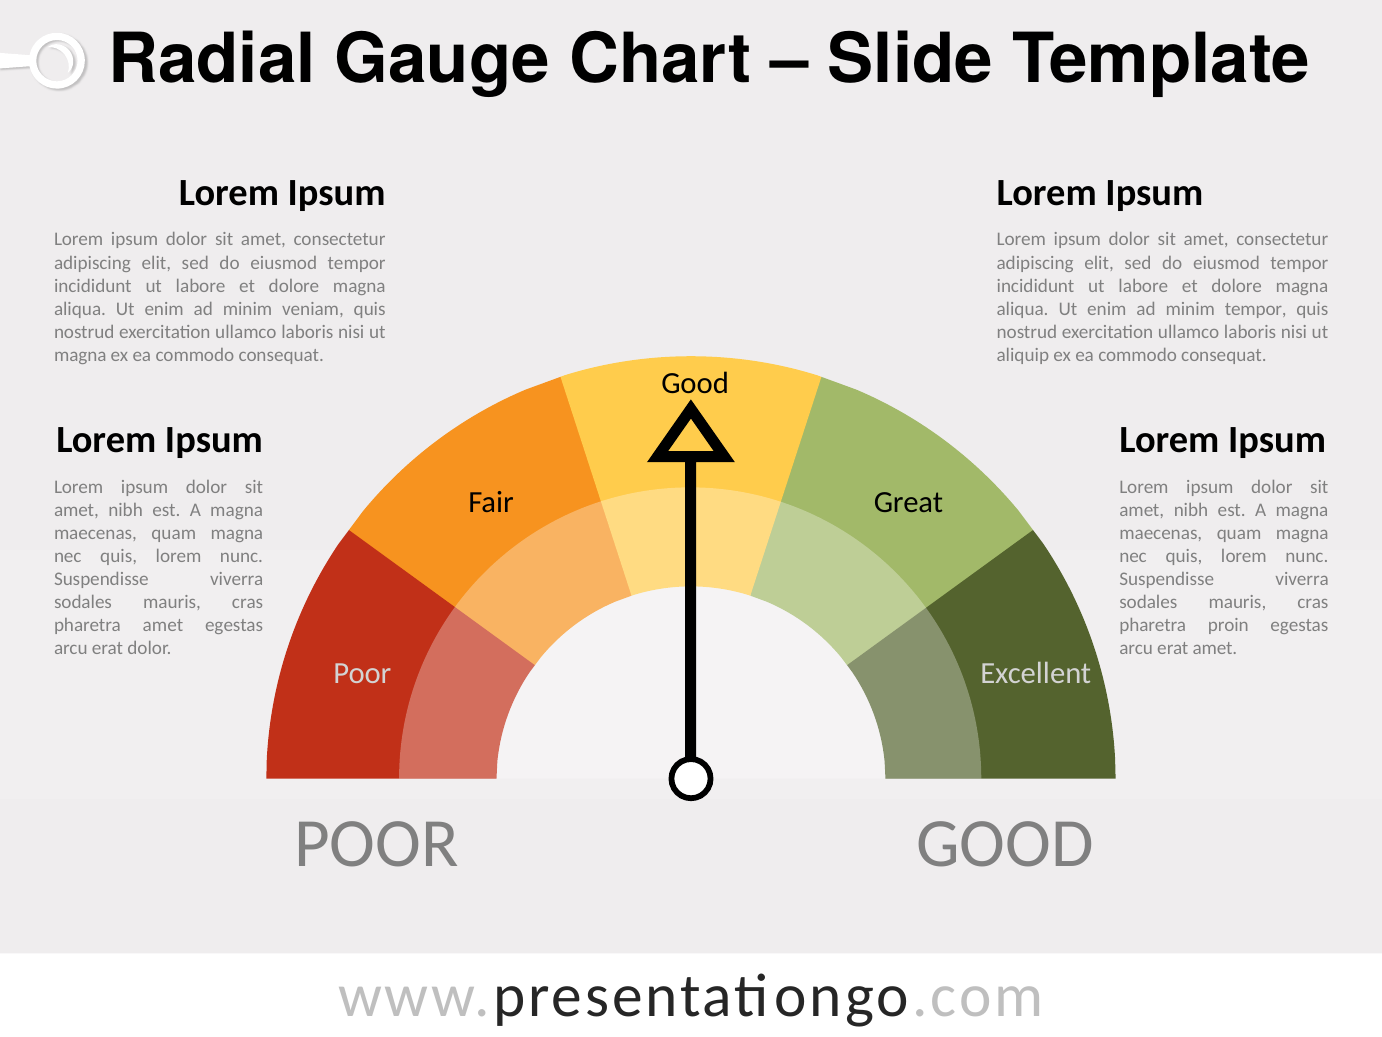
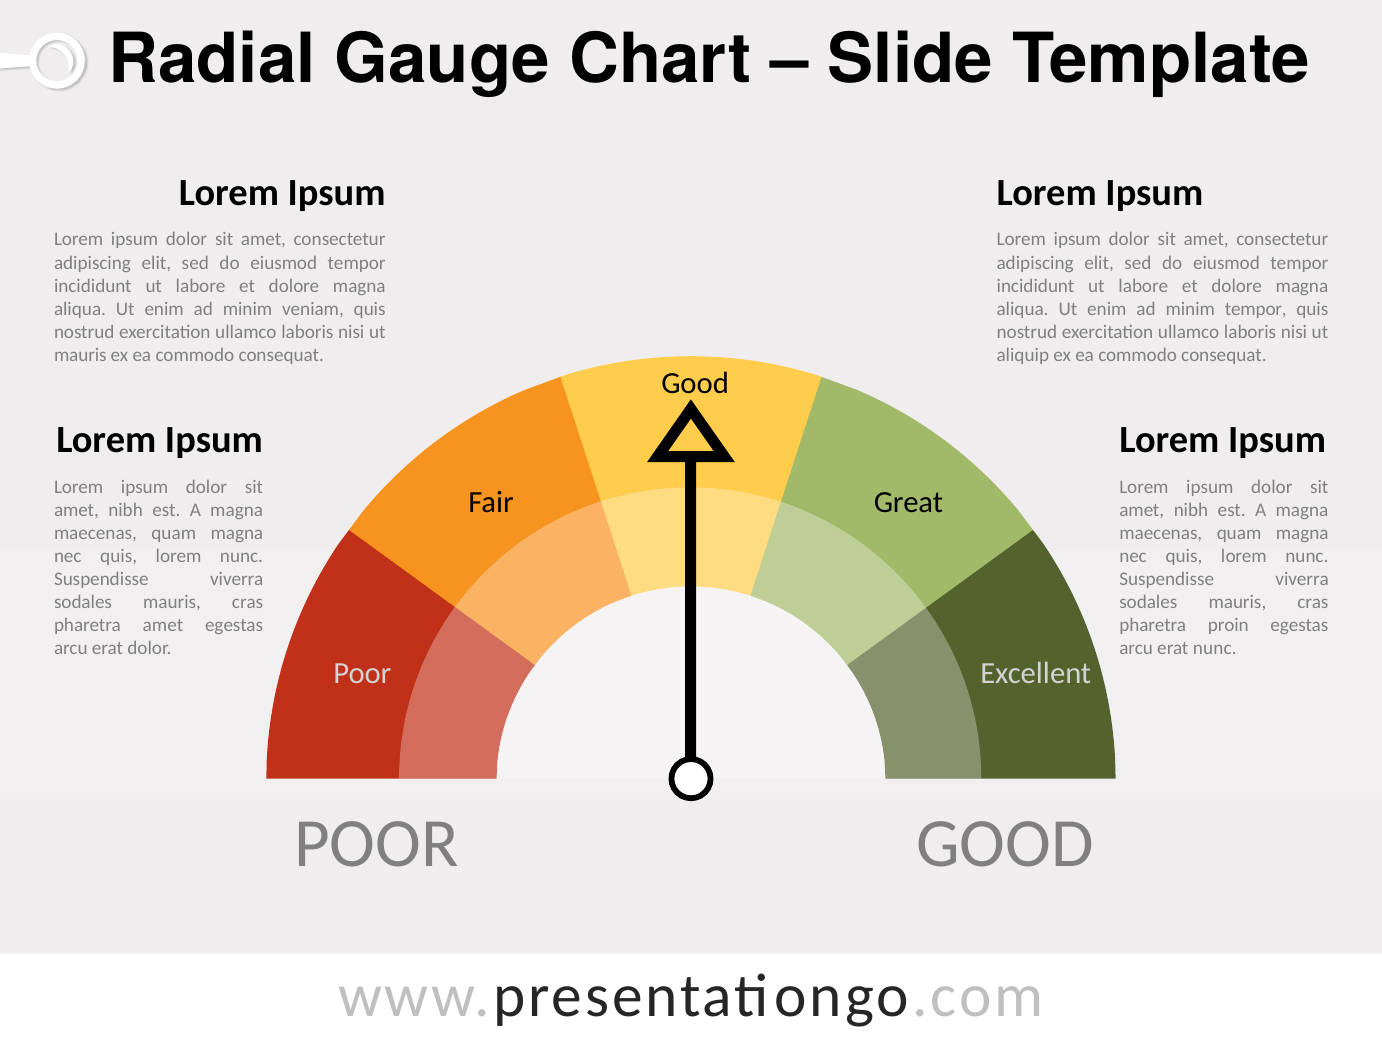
magna at (80, 355): magna -> mauris
erat amet: amet -> nunc
